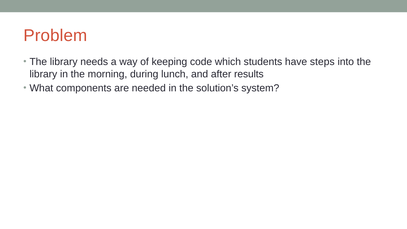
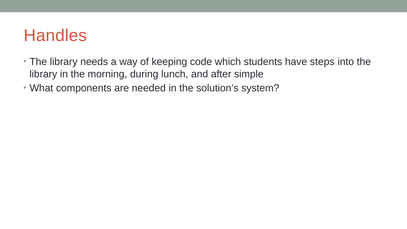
Problem: Problem -> Handles
results: results -> simple
